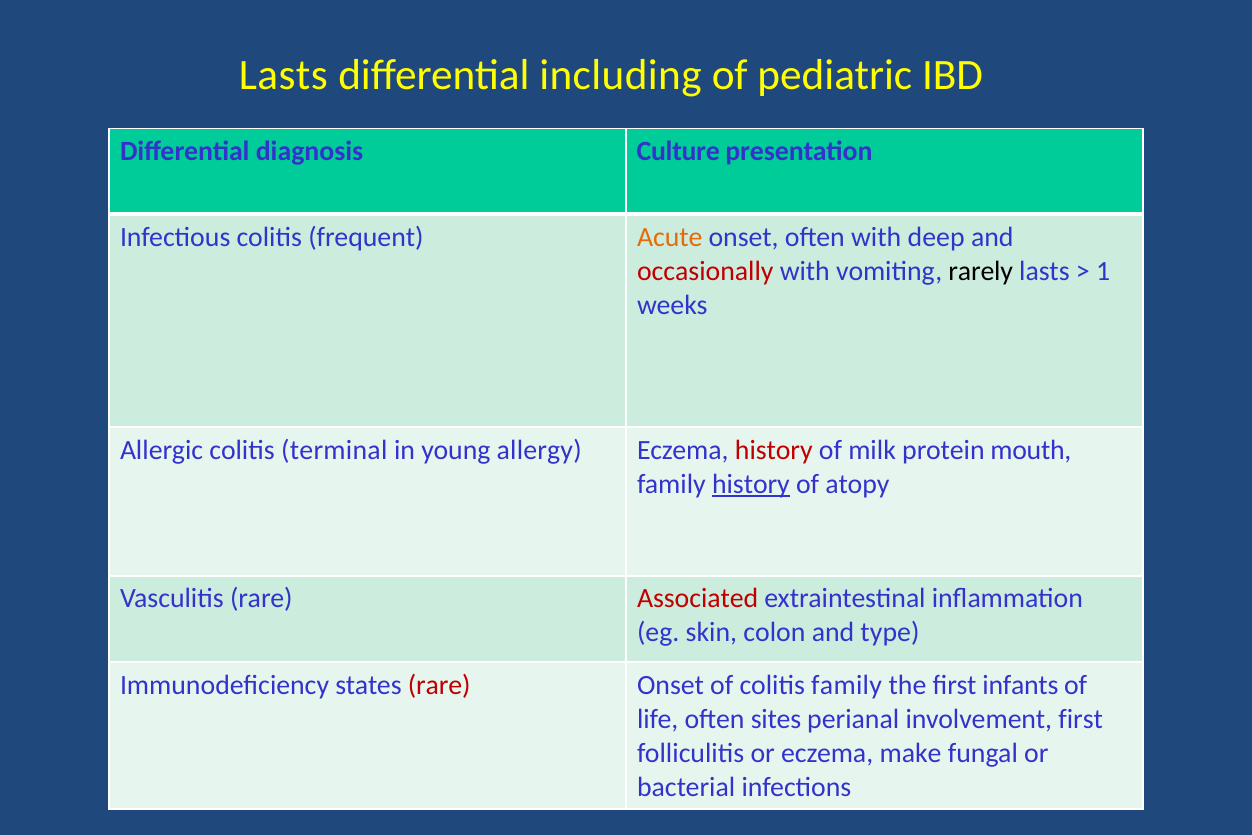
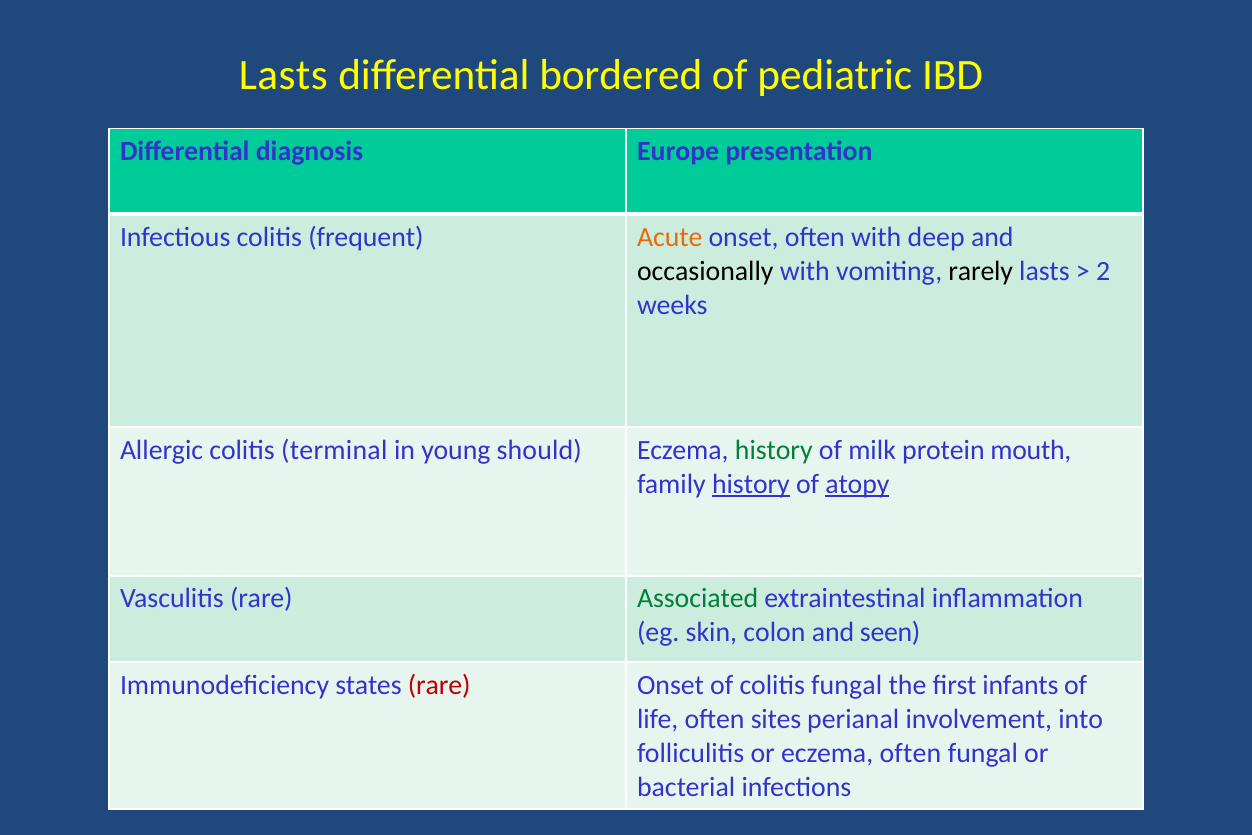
including: including -> bordered
Culture: Culture -> Europe
occasionally colour: red -> black
1: 1 -> 2
allergy: allergy -> should
history at (774, 450) colour: red -> green
atopy underline: none -> present
Associated colour: red -> green
type: type -> seen
colitis family: family -> fungal
involvement first: first -> into
eczema make: make -> often
